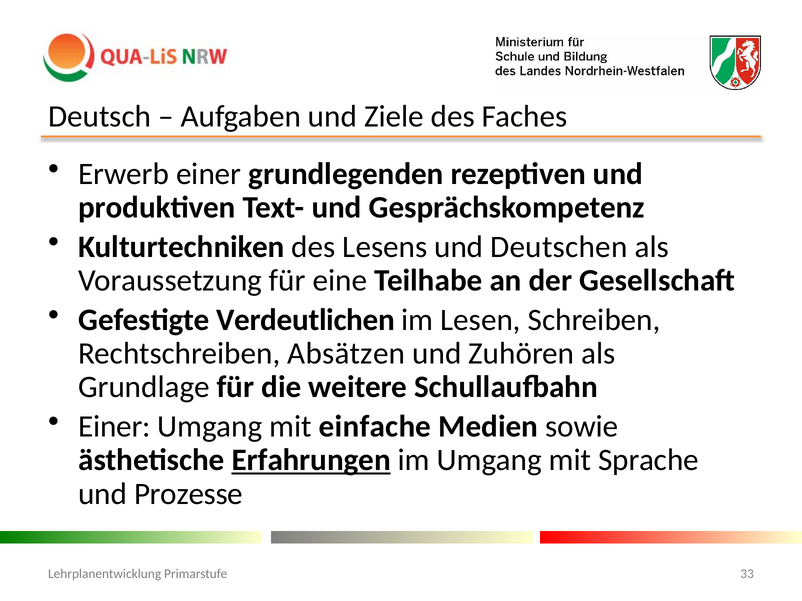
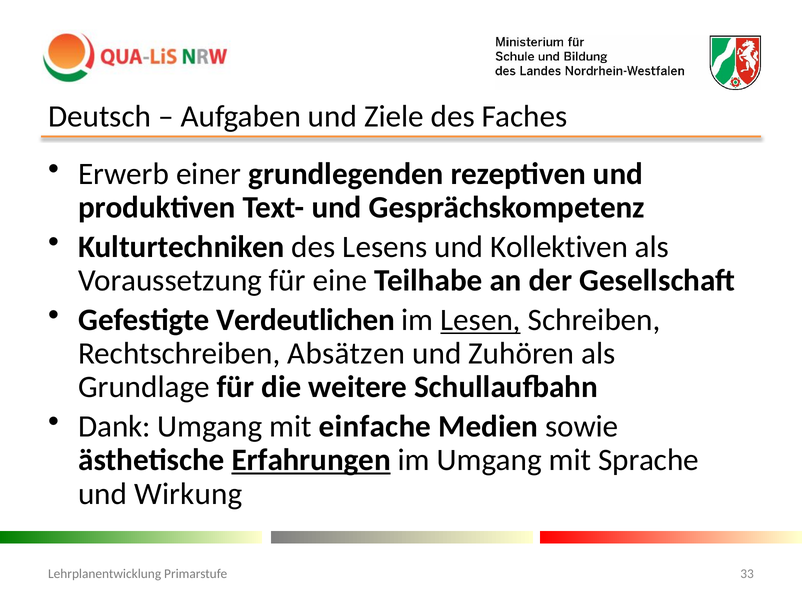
Deutschen: Deutschen -> Kollektiven
Lesen underline: none -> present
Einer at (114, 427): Einer -> Dank
Prozesse: Prozesse -> Wirkung
